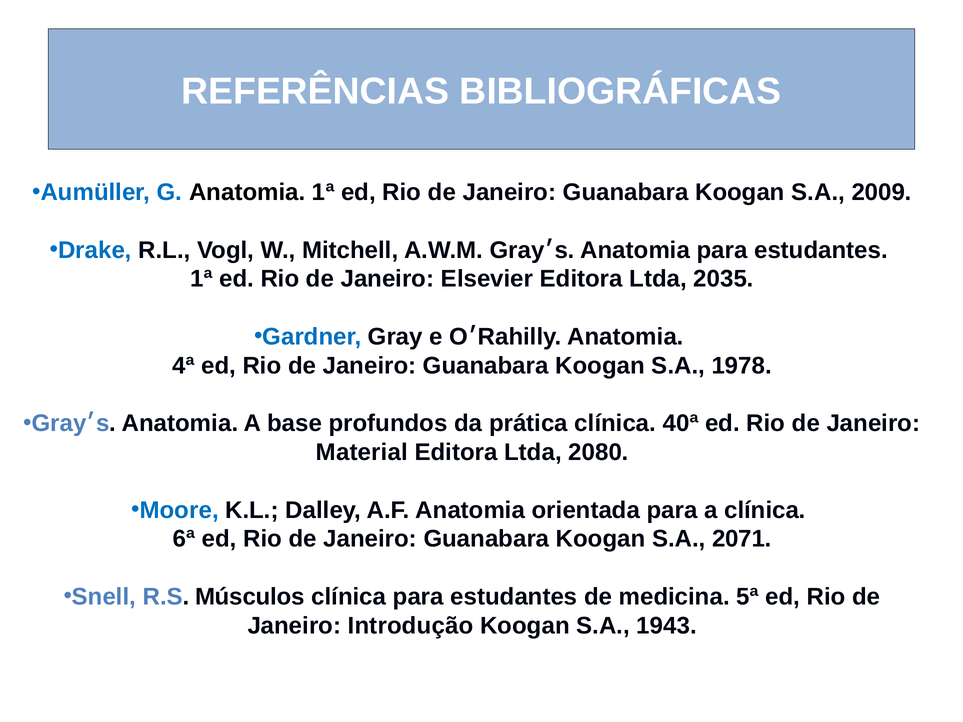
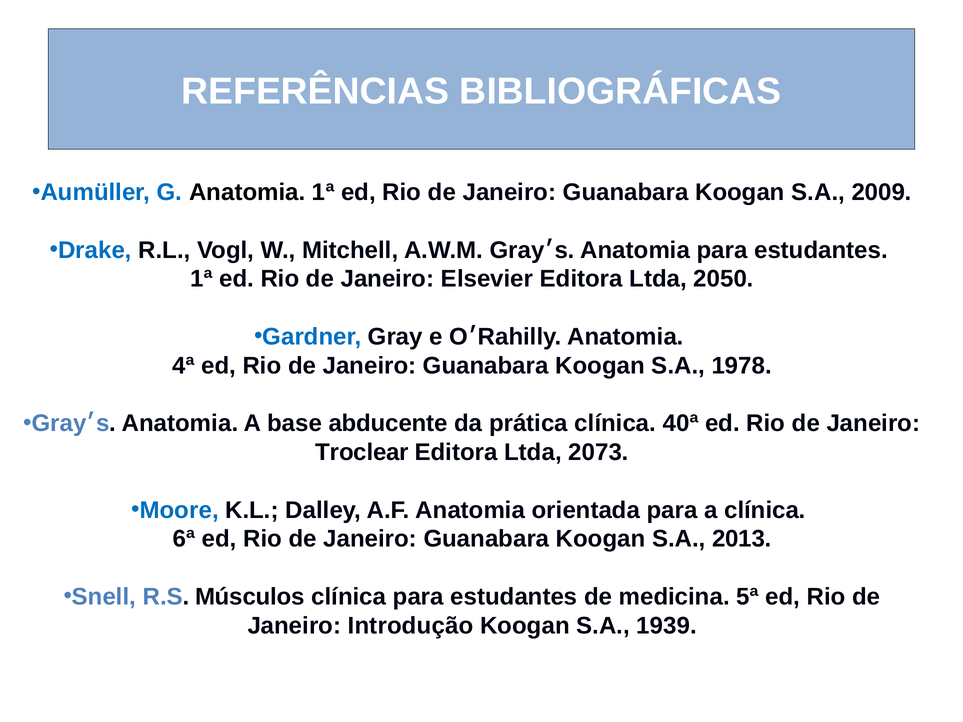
2035: 2035 -> 2050
profundos: profundos -> abducente
Material: Material -> Troclear
2080: 2080 -> 2073
2071: 2071 -> 2013
1943: 1943 -> 1939
